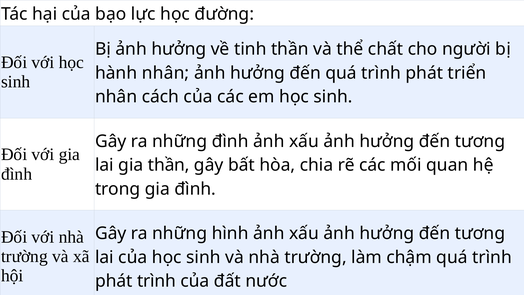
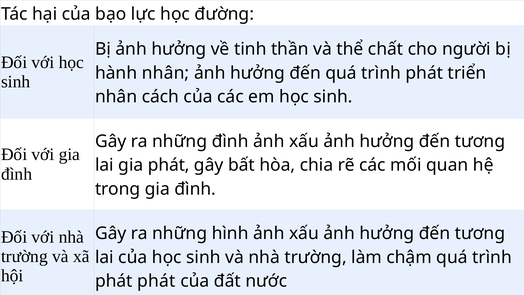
gia thần: thần -> phát
phát trình: trình -> phát
